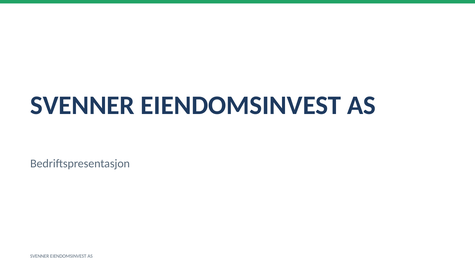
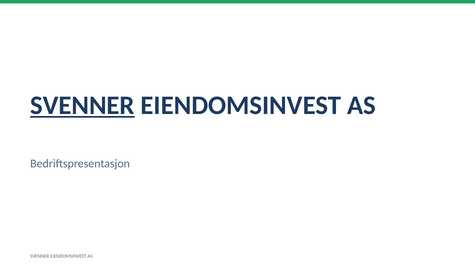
SVENNER at (82, 105) underline: none -> present
